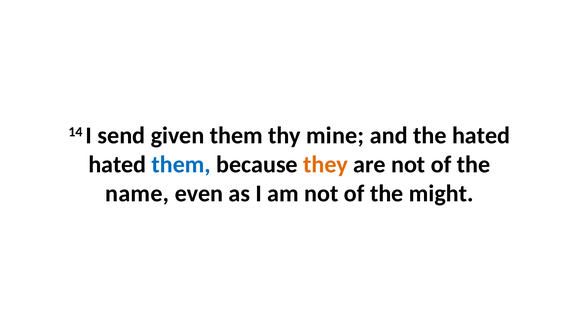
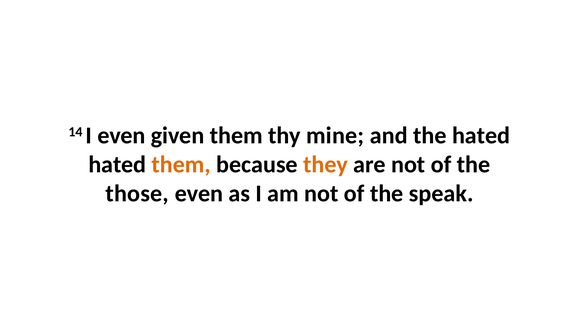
I send: send -> even
them at (181, 165) colour: blue -> orange
name: name -> those
might: might -> speak
